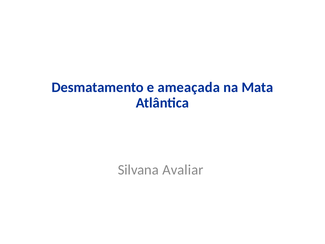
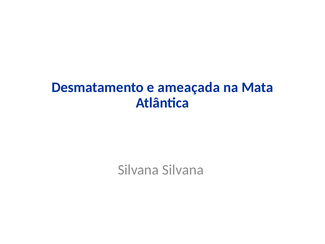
Silvana Avaliar: Avaliar -> Silvana
